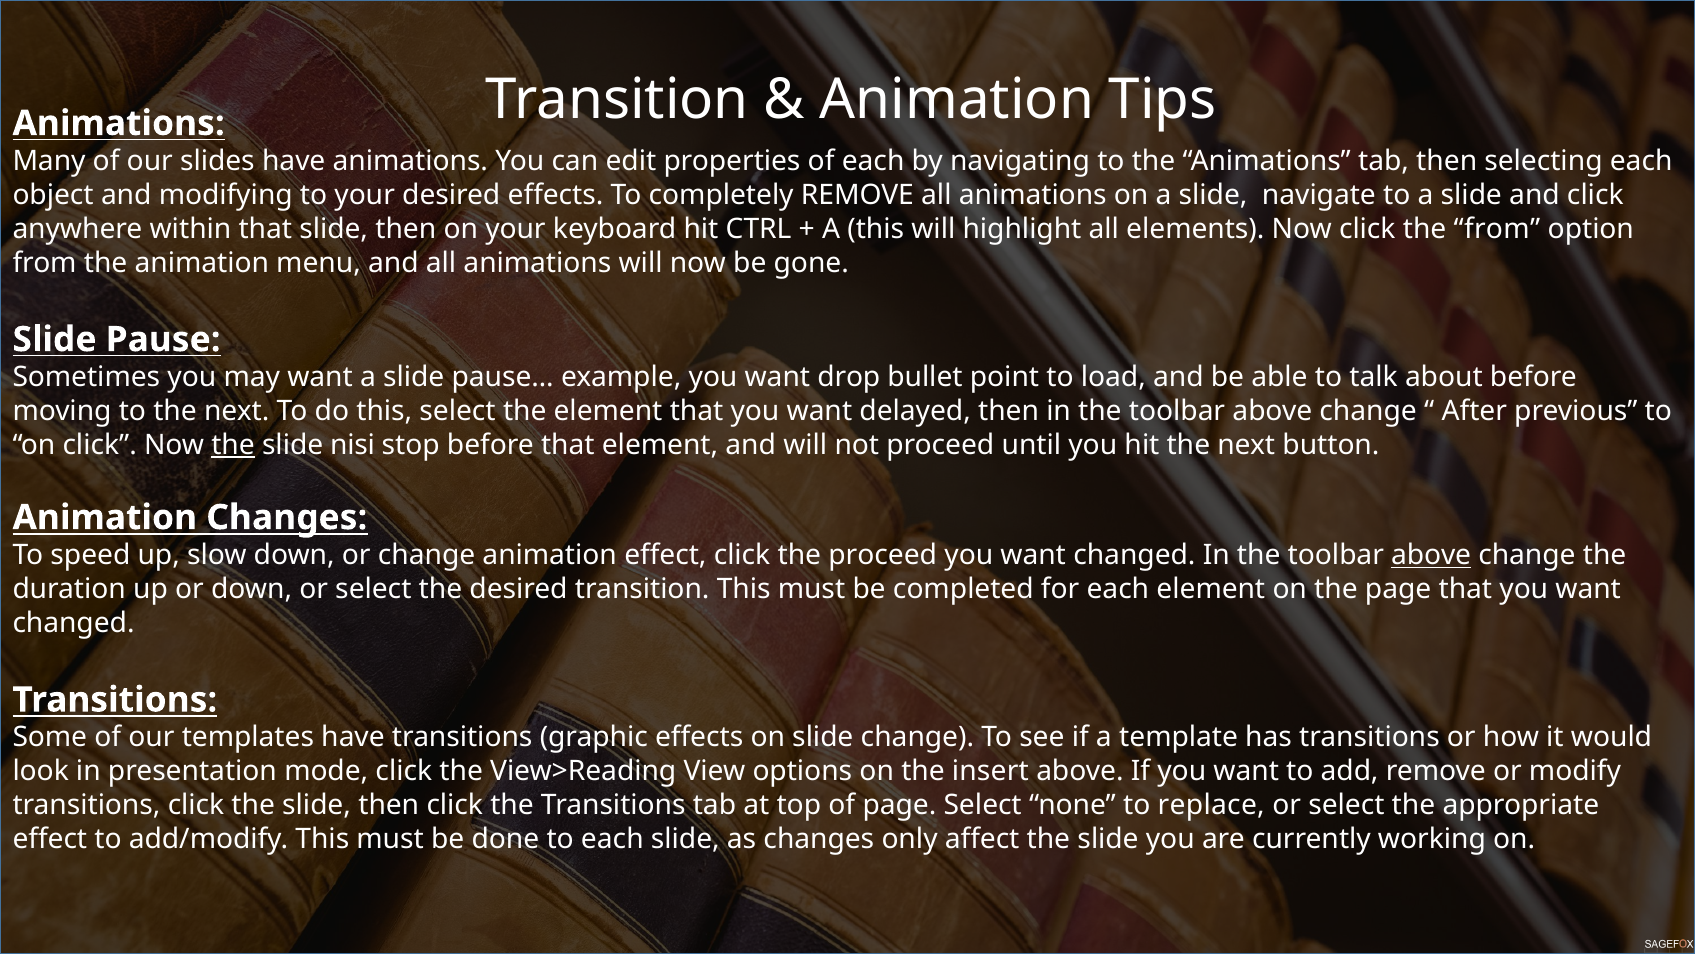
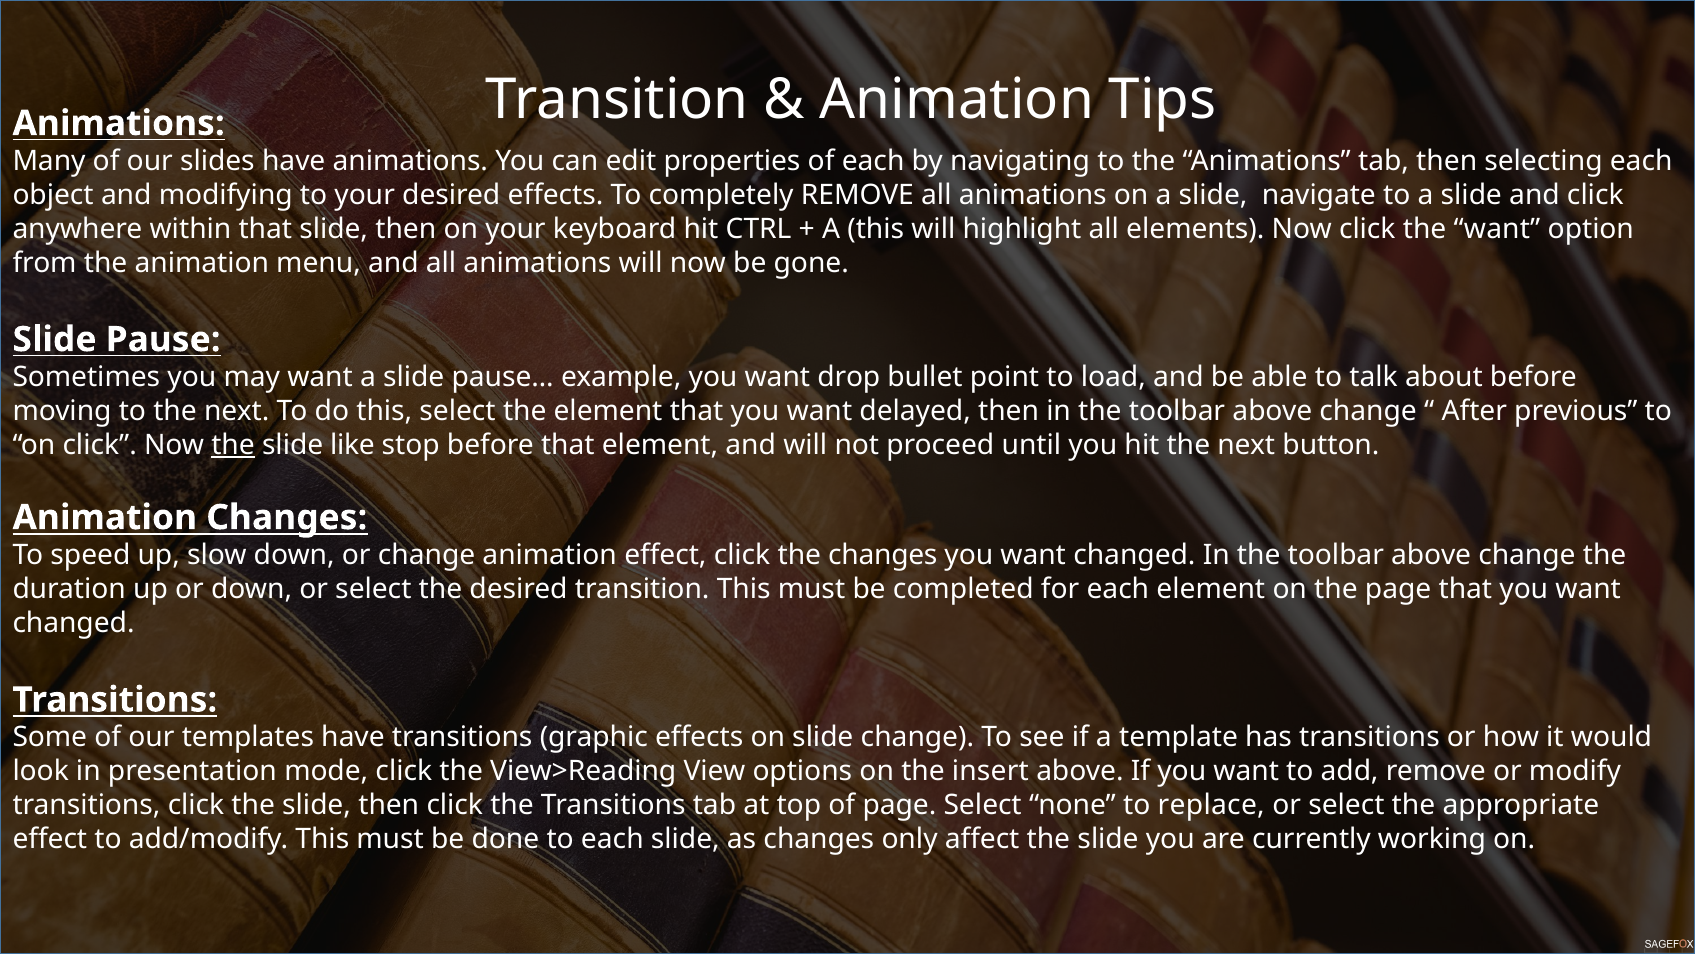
the from: from -> want
nisi: nisi -> like
the proceed: proceed -> changes
above at (1431, 555) underline: present -> none
